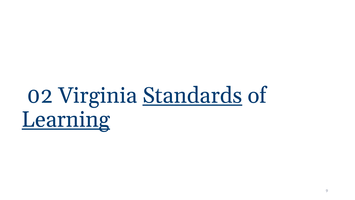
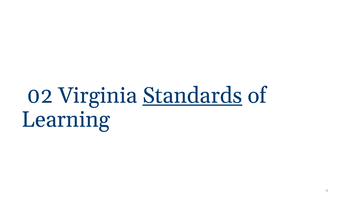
Learning underline: present -> none
